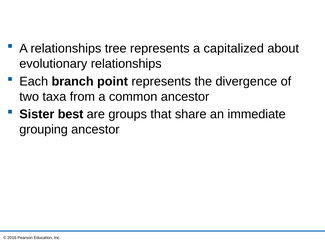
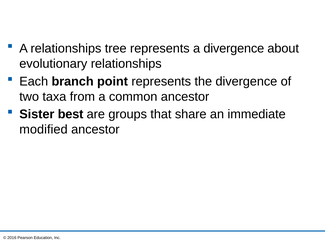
a capitalized: capitalized -> divergence
grouping: grouping -> modified
